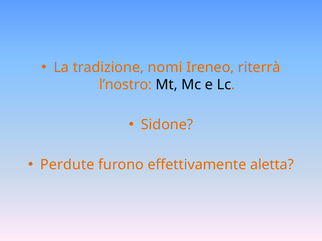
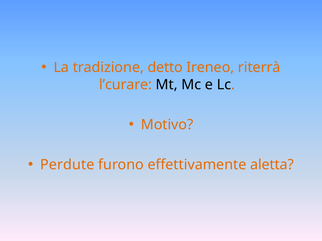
nomi: nomi -> detto
l’nostro: l’nostro -> l’curare
Sidone: Sidone -> Motivo
